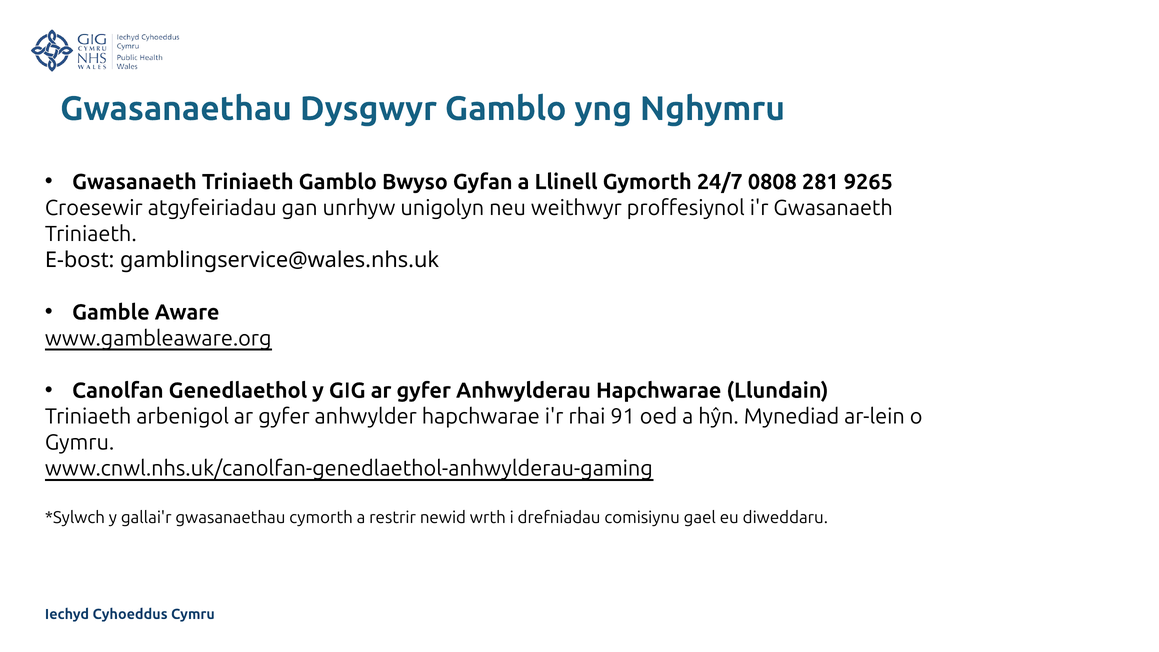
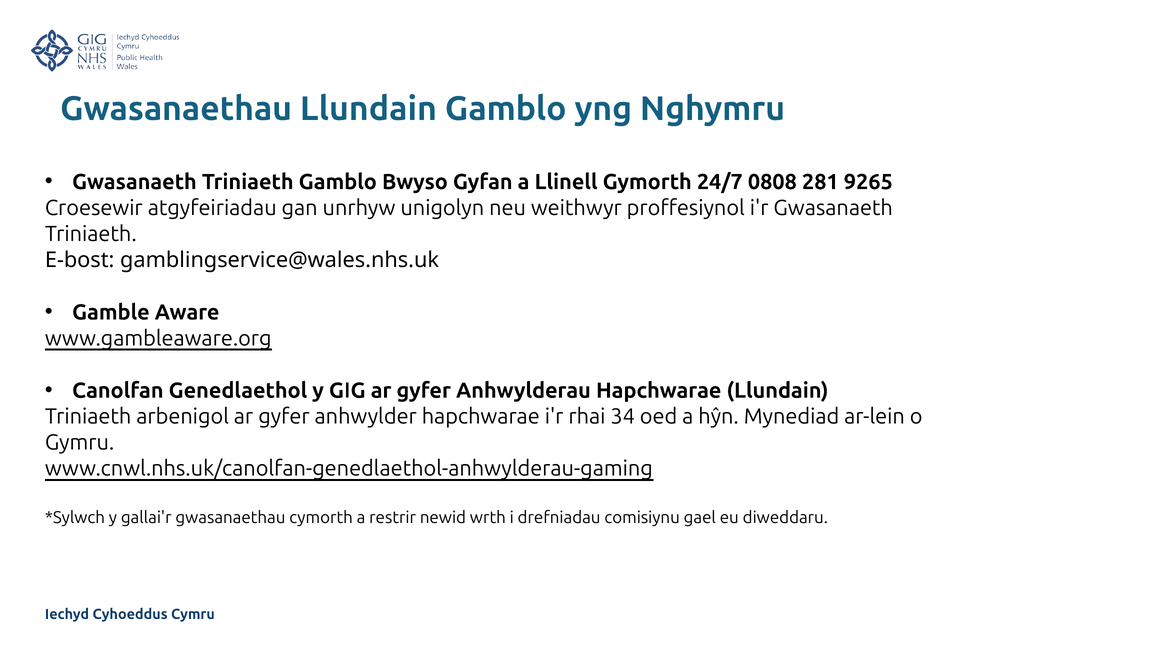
Gwasanaethau Dysgwyr: Dysgwyr -> Llundain
91: 91 -> 34
